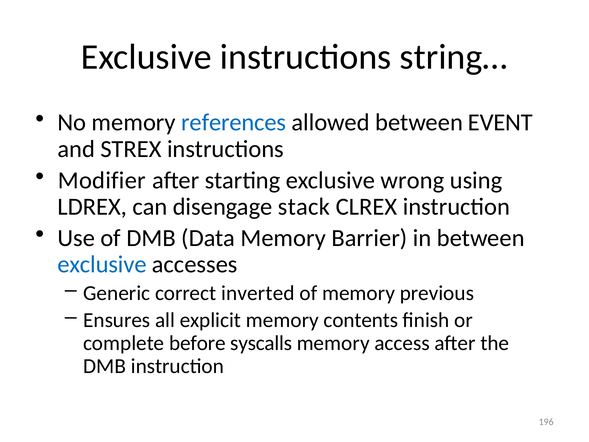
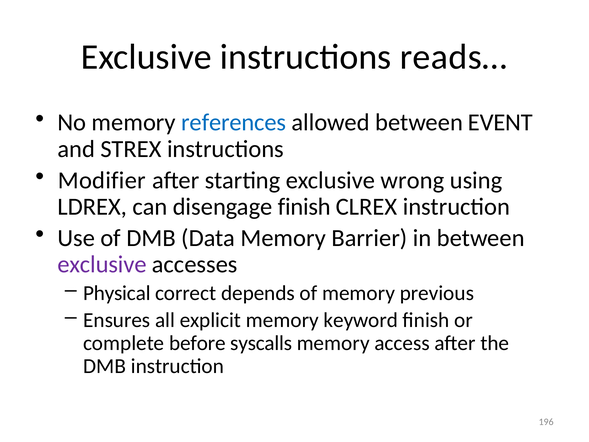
string…: string… -> reads…
disengage stack: stack -> finish
exclusive at (102, 264) colour: blue -> purple
Generic: Generic -> Physical
inverted: inverted -> depends
contents: contents -> keyword
